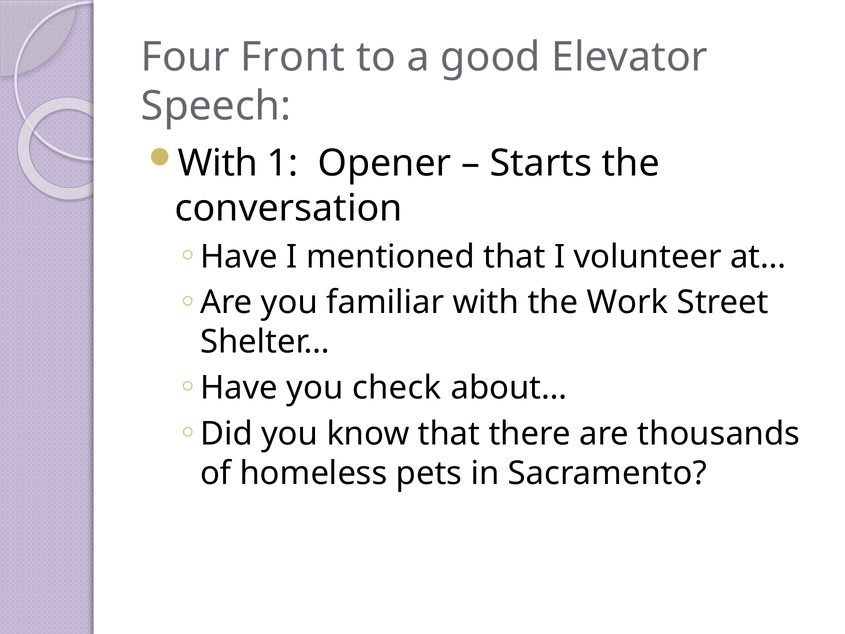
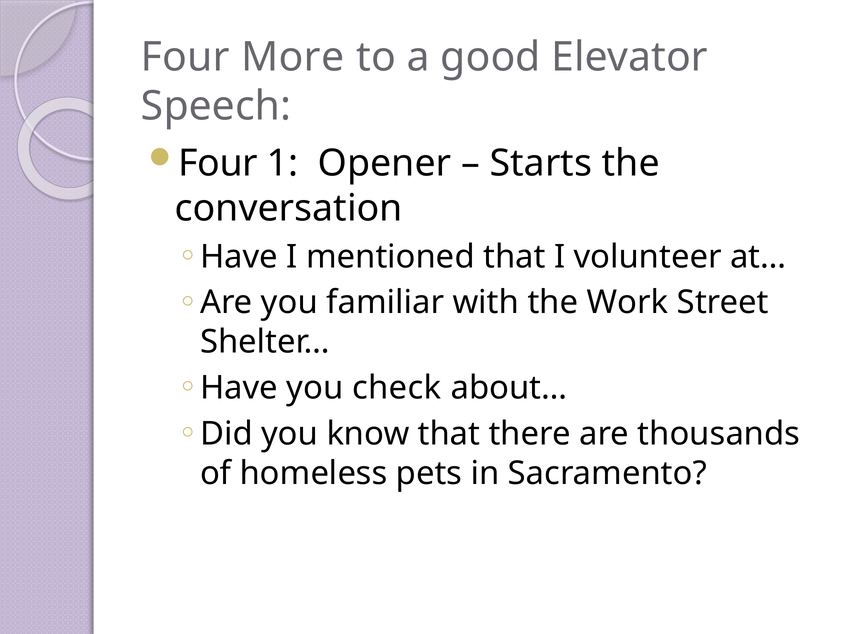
Front: Front -> More
With at (218, 163): With -> Four
